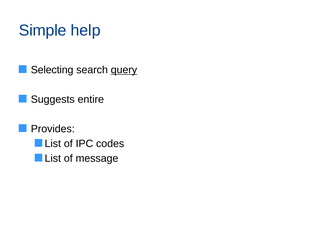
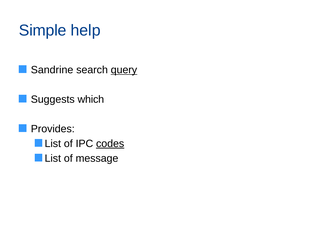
Selecting: Selecting -> Sandrine
entire: entire -> which
codes underline: none -> present
